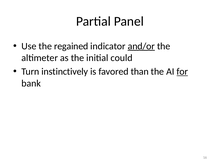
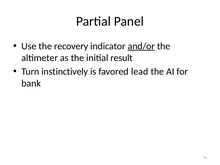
regained: regained -> recovery
could: could -> result
than: than -> lead
for underline: present -> none
